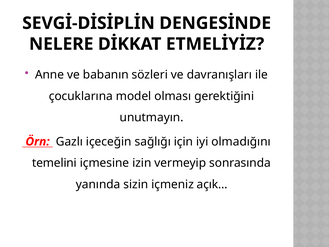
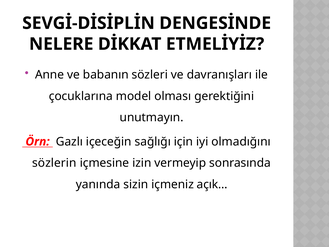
temelini: temelini -> sözlerin
